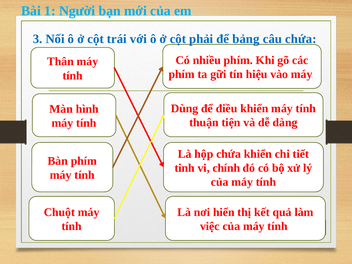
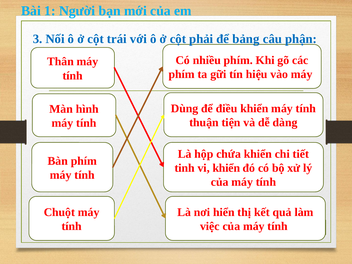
câu chứa: chứa -> phận
vi chính: chính -> khiển
